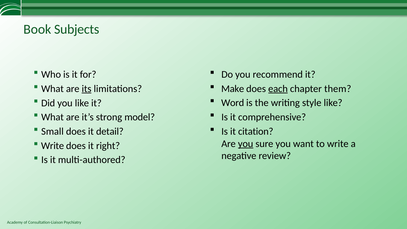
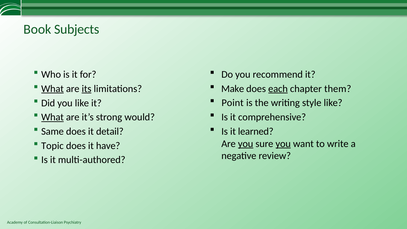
What at (52, 89) underline: none -> present
Word: Word -> Point
What at (52, 117) underline: none -> present
model: model -> would
citation: citation -> learned
Small: Small -> Same
you at (283, 144) underline: none -> present
Write at (53, 146): Write -> Topic
right: right -> have
